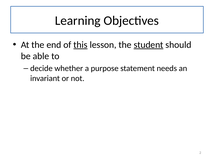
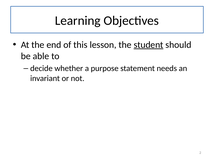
this underline: present -> none
